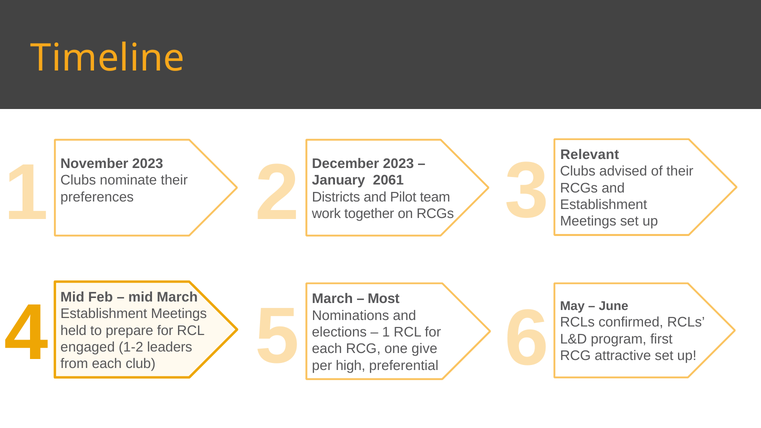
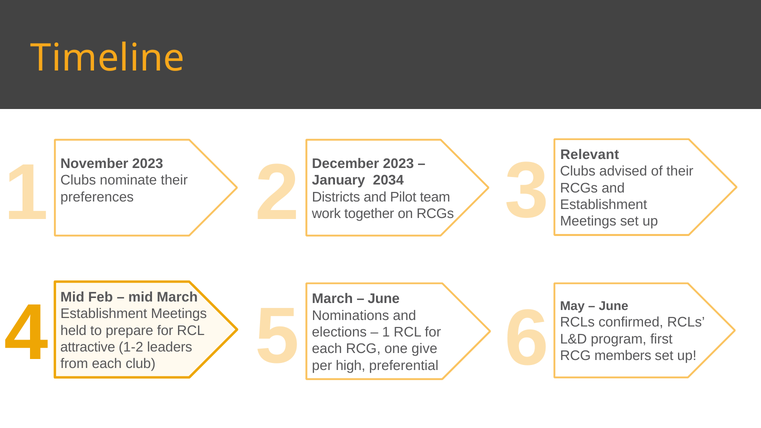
2061: 2061 -> 2034
Most at (384, 299): Most -> June
engaged: engaged -> attractive
attractive: attractive -> members
